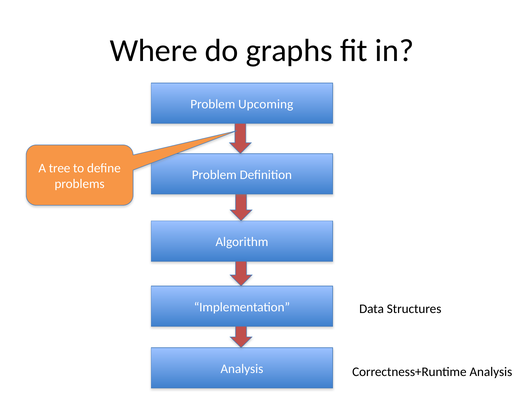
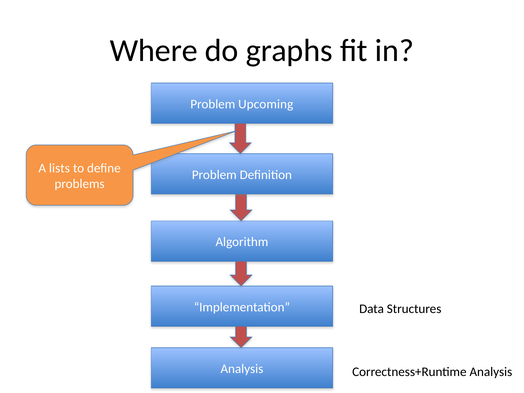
tree: tree -> lists
